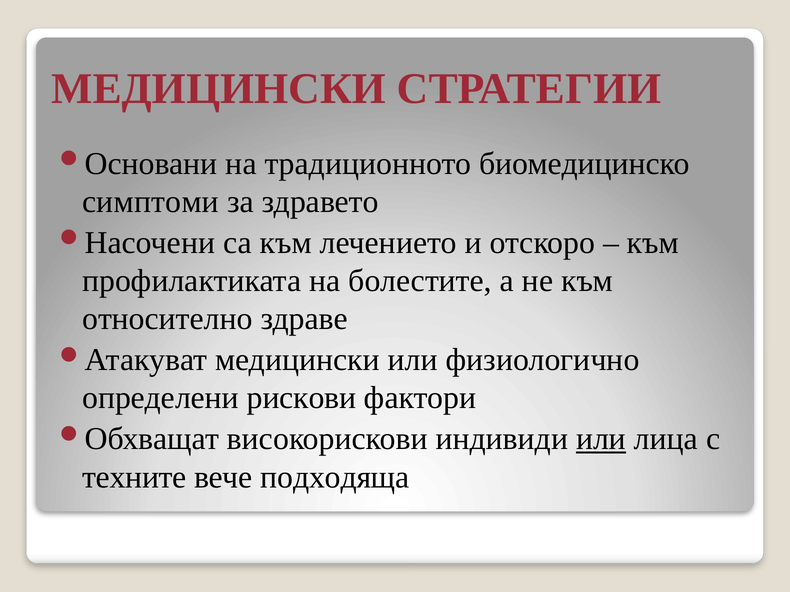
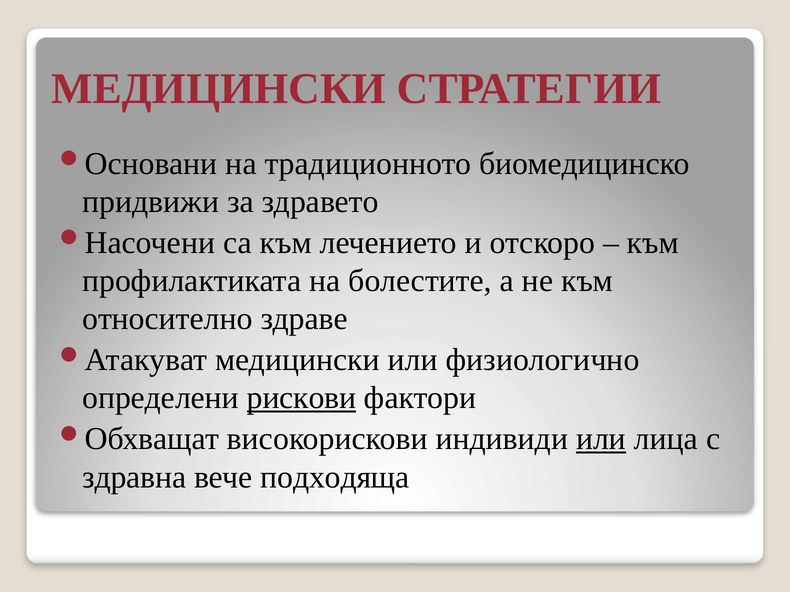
симптоми: симптоми -> придвижи
рискови underline: none -> present
техните: техните -> здравна
